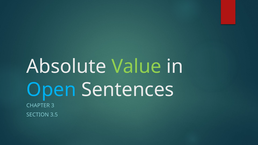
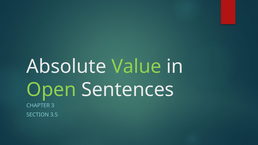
Open colour: light blue -> light green
